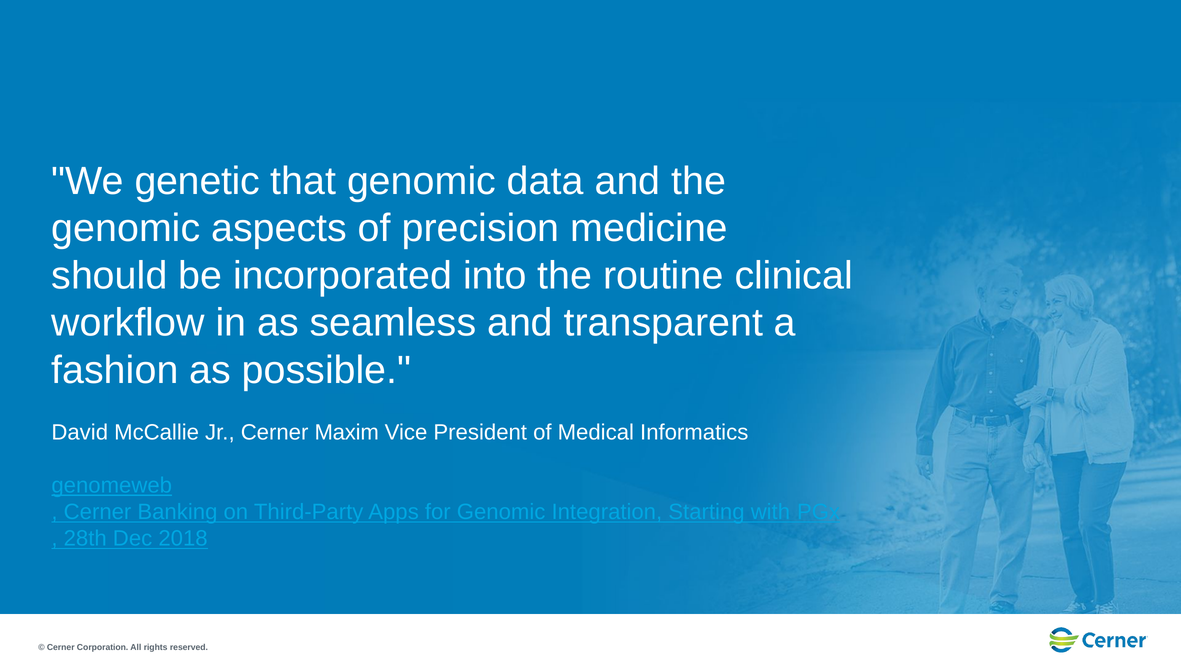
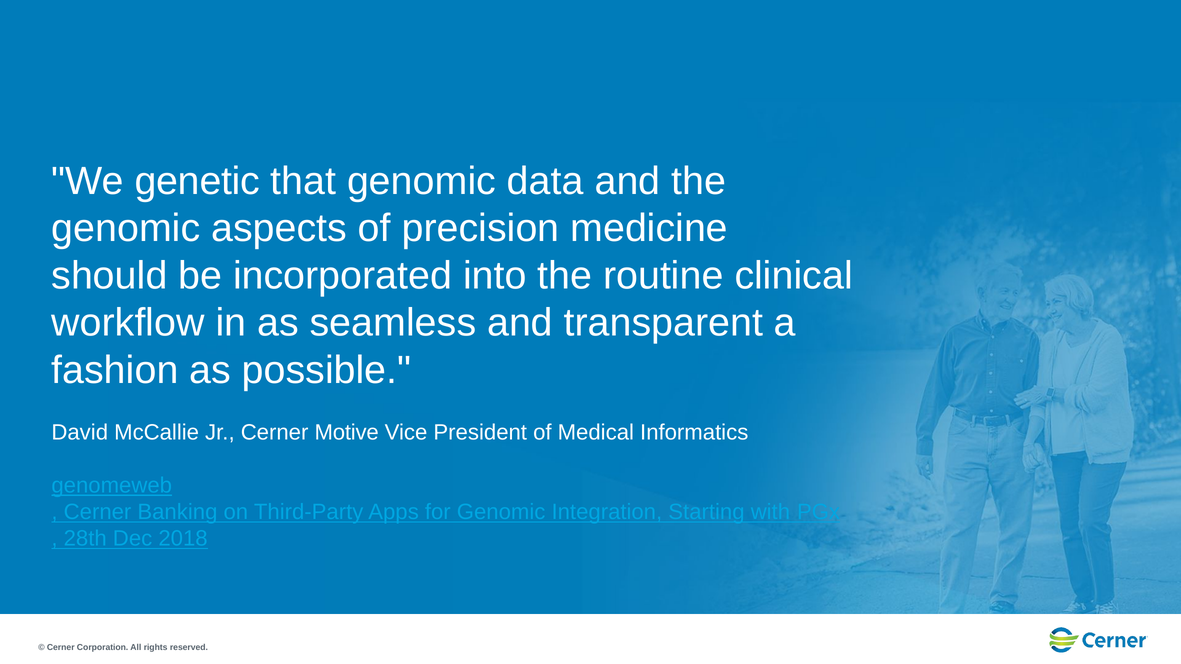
Maxim: Maxim -> Motive
